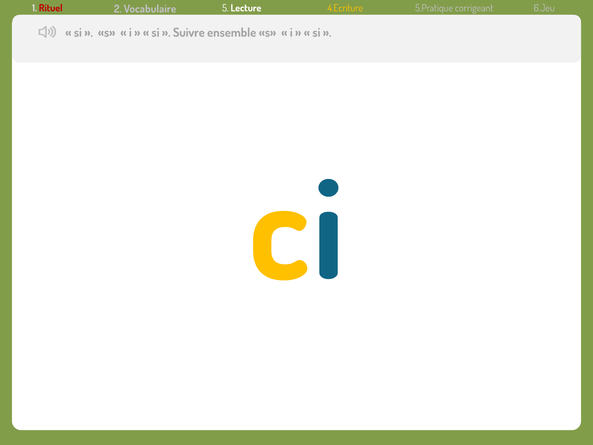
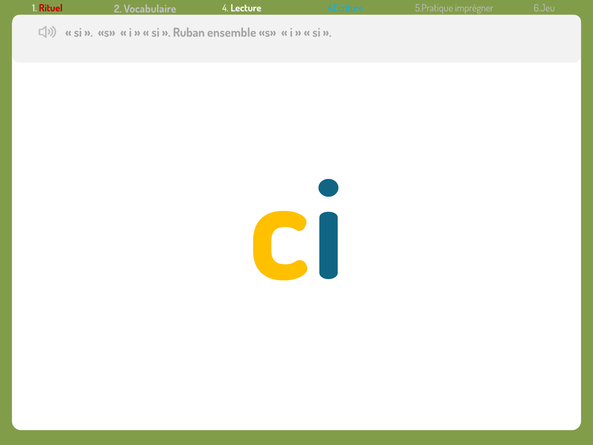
5: 5 -> 4
4.Ecriture colour: yellow -> light blue
corrigeant: corrigeant -> imprégner
Suivre: Suivre -> Ruban
